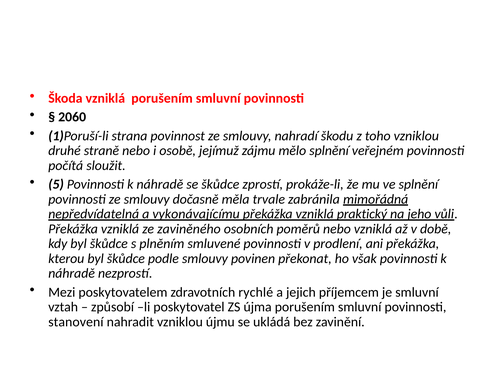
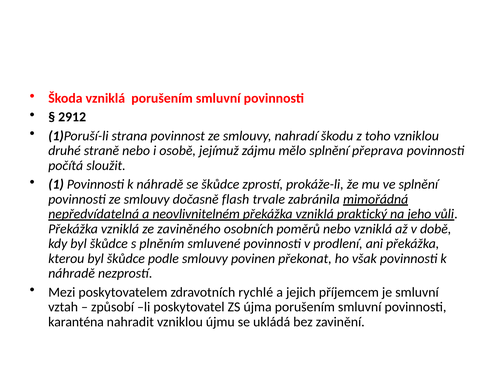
2060: 2060 -> 2912
veřejném: veřejném -> přeprava
5: 5 -> 1
měla: měla -> flash
vykonávajícímu: vykonávajícímu -> neovlivnitelném
stanovení: stanovení -> karanténa
